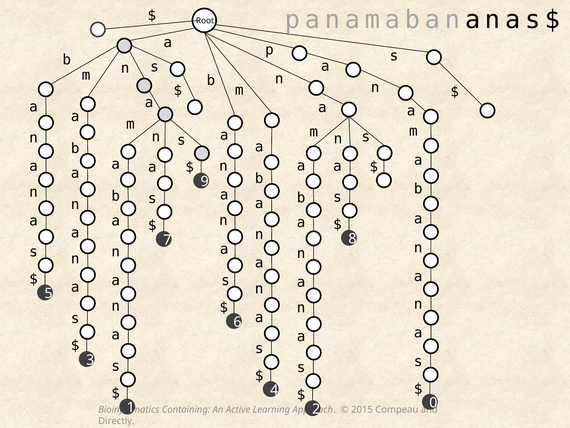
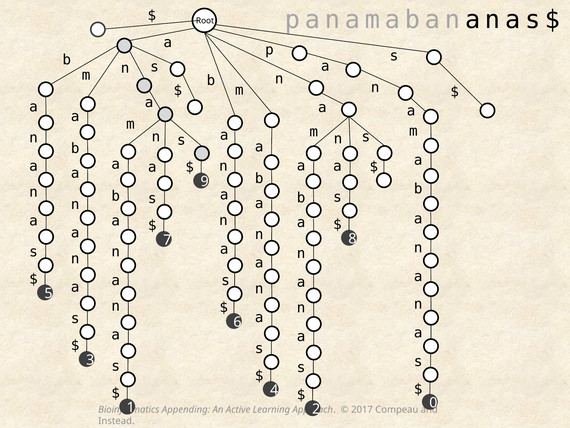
Containing: Containing -> Appending
2015: 2015 -> 2017
Directly: Directly -> Instead
